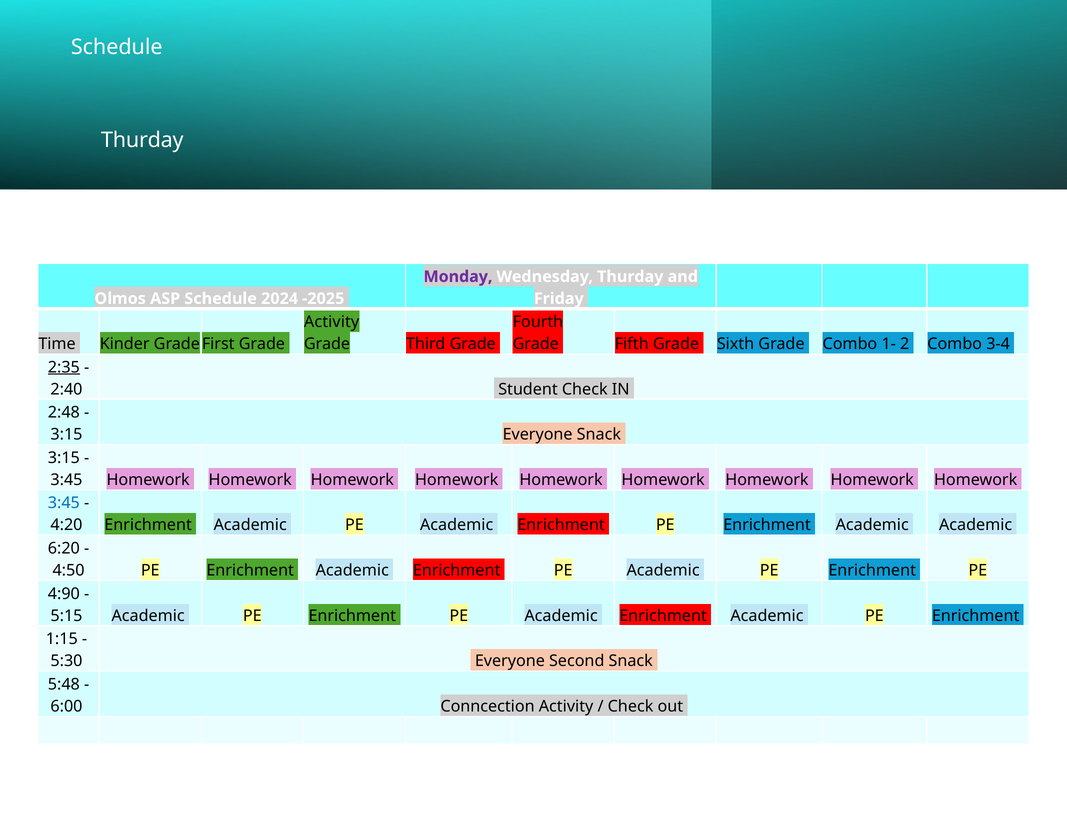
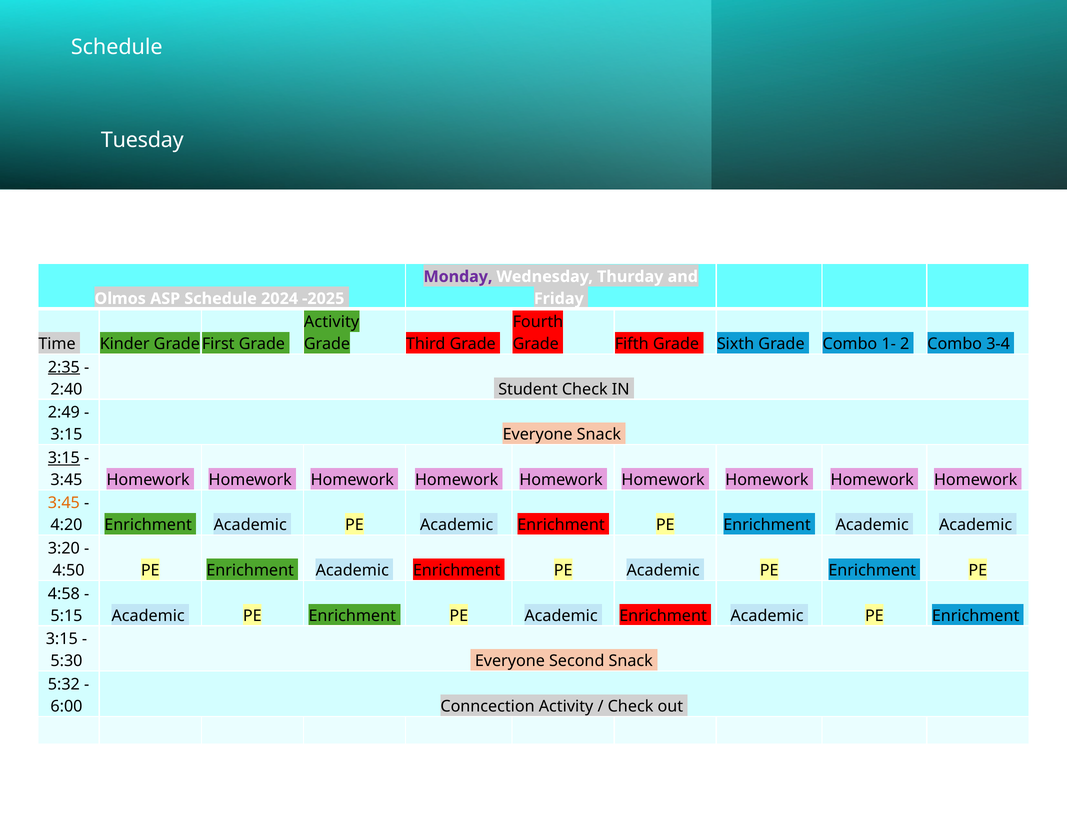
Thurday at (142, 140): Thurday -> Tuesday
2:48: 2:48 -> 2:49
3:15 at (64, 458) underline: none -> present
3:45 at (64, 503) colour: blue -> orange
6:20: 6:20 -> 3:20
4:90: 4:90 -> 4:58
1:15 at (62, 639): 1:15 -> 3:15
5:48: 5:48 -> 5:32
